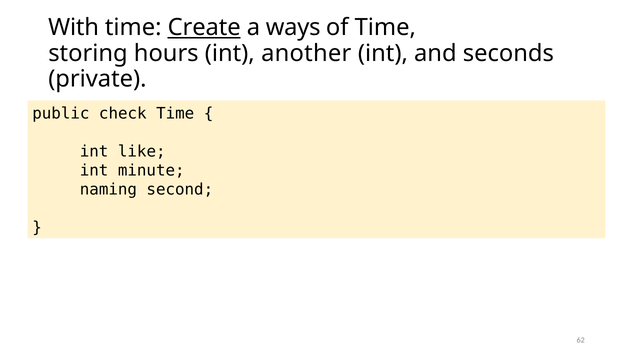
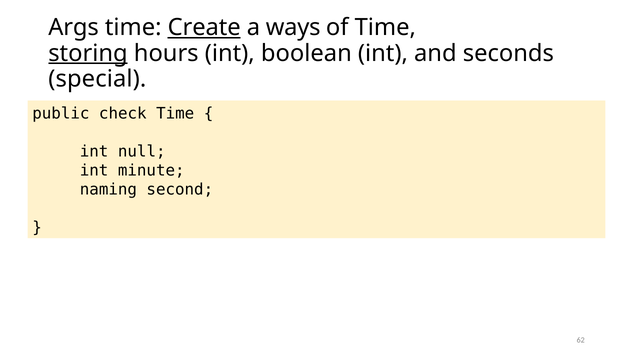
With: With -> Args
storing underline: none -> present
another: another -> boolean
private: private -> special
like: like -> null
